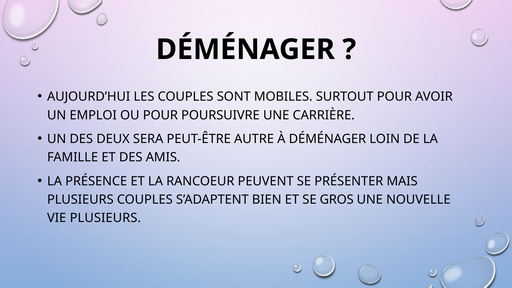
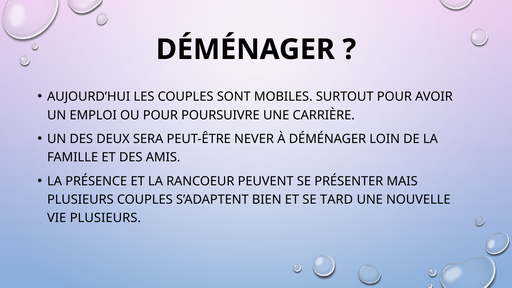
AUTRE: AUTRE -> NEVER
GROS: GROS -> TARD
